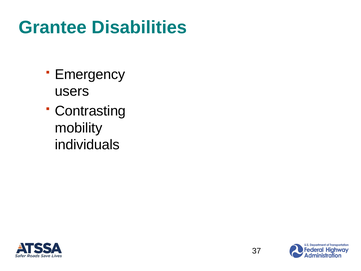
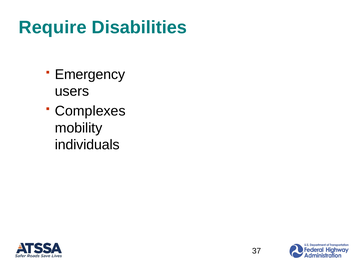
Grantee: Grantee -> Require
Contrasting: Contrasting -> Complexes
